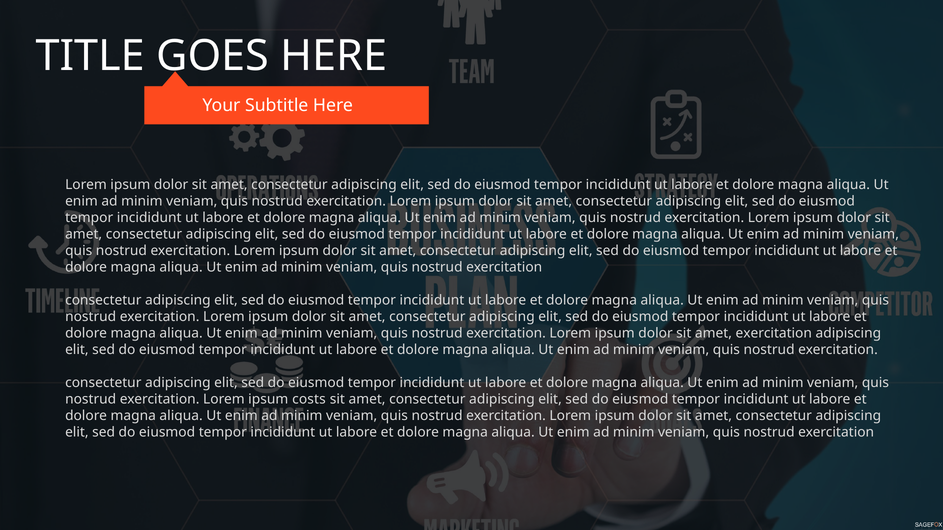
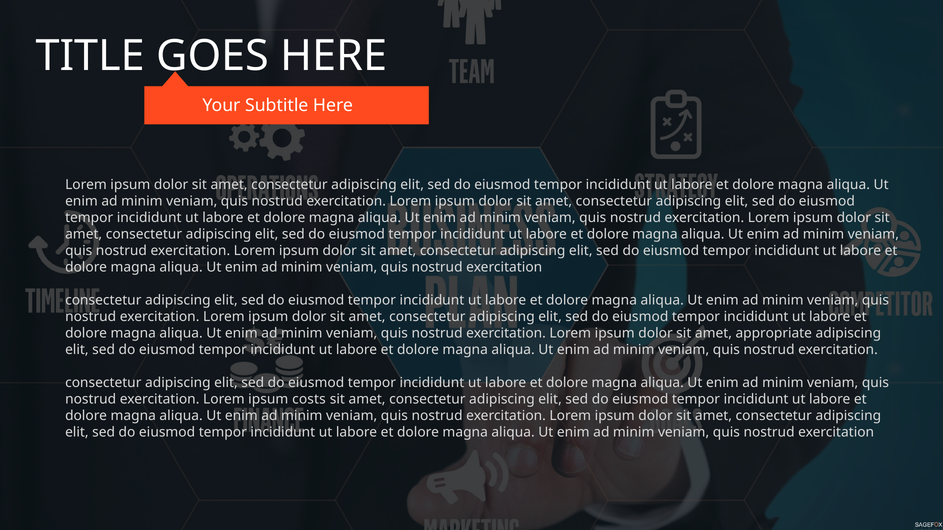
amet exercitation: exercitation -> appropriate
